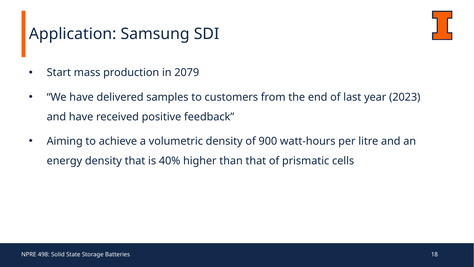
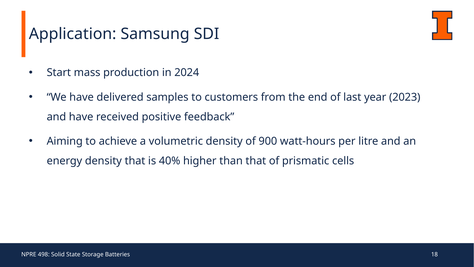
2079: 2079 -> 2024
